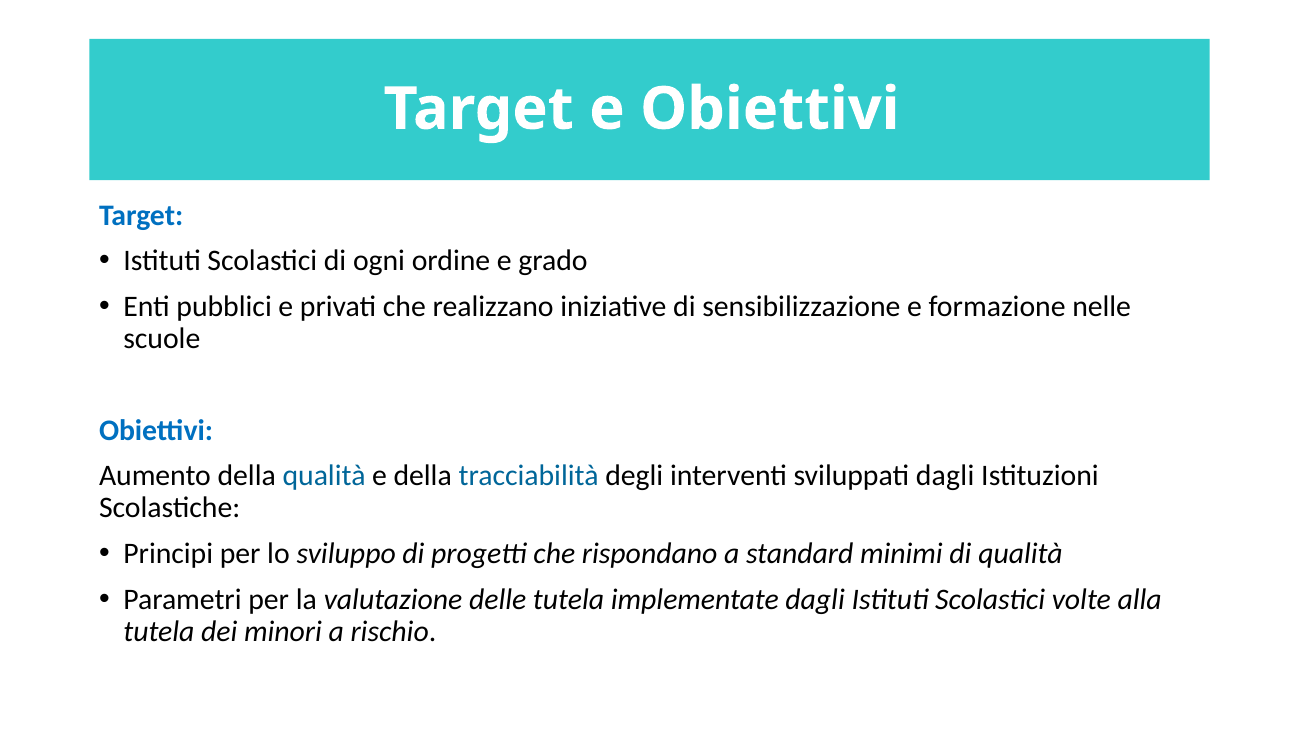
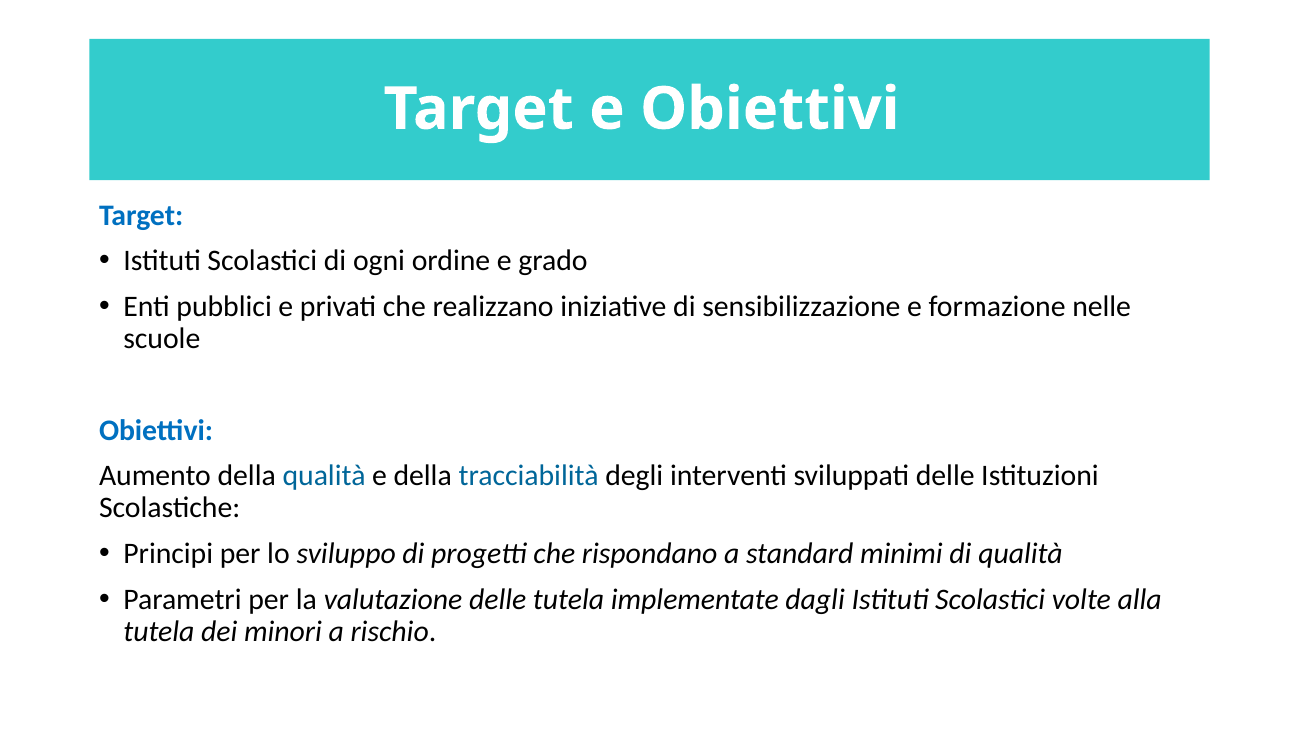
sviluppati dagli: dagli -> delle
